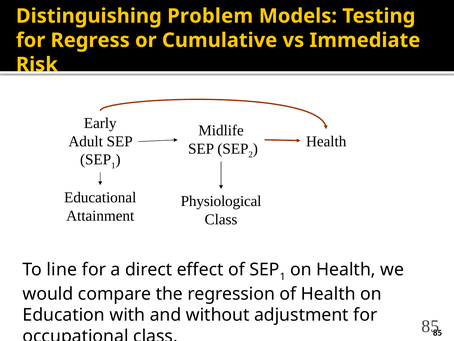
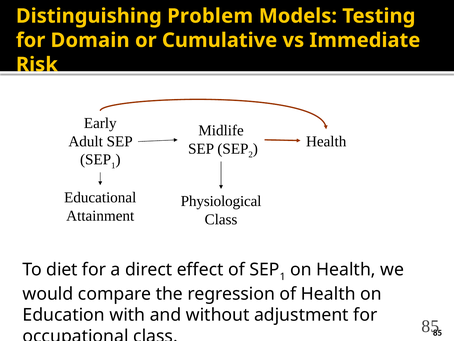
Regress: Regress -> Domain
line: line -> diet
